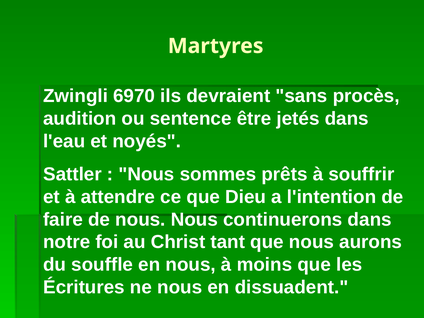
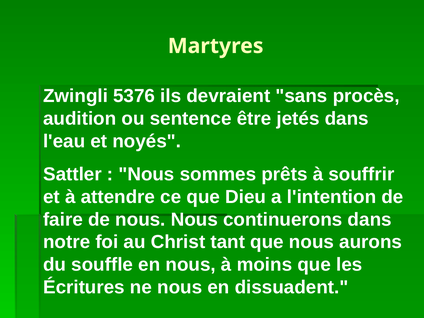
6970: 6970 -> 5376
